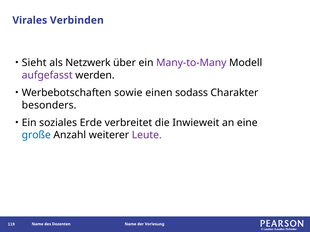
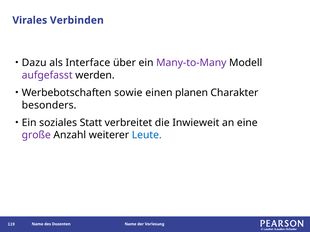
Sieht: Sieht -> Dazu
Netzwerk: Netzwerk -> Interface
sodass: sodass -> planen
Erde: Erde -> Statt
große colour: blue -> purple
Leute colour: purple -> blue
